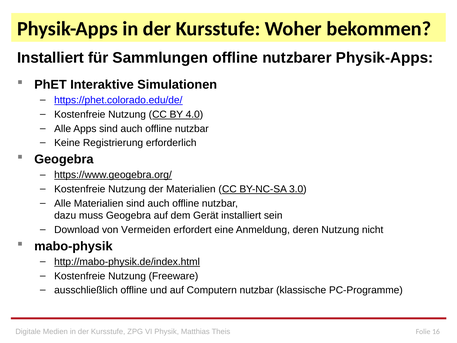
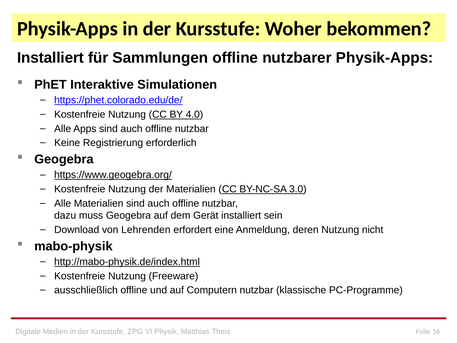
Vermeiden: Vermeiden -> Lehrenden
